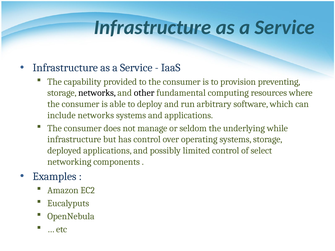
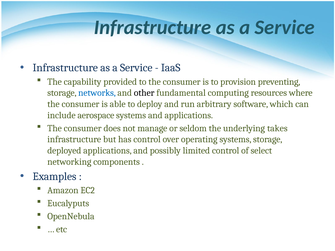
networks at (97, 93) colour: black -> blue
include networks: networks -> aerospace
while: while -> takes
